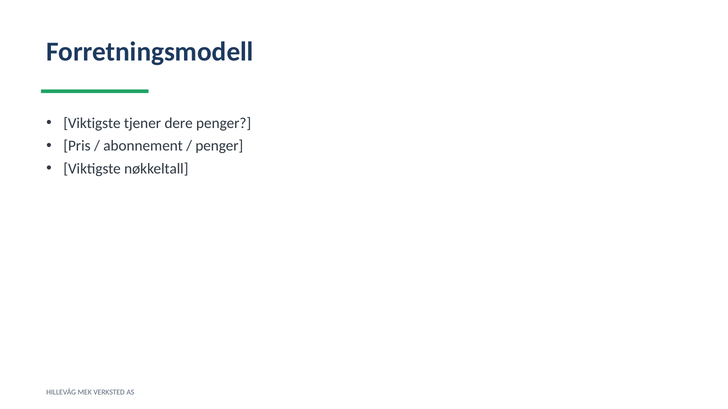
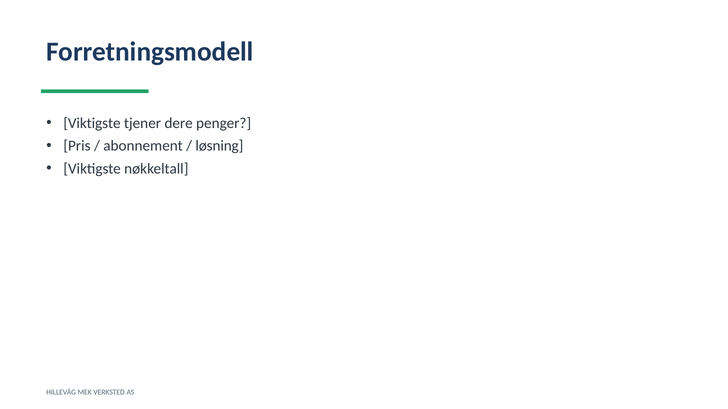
penger at (219, 146): penger -> løsning
